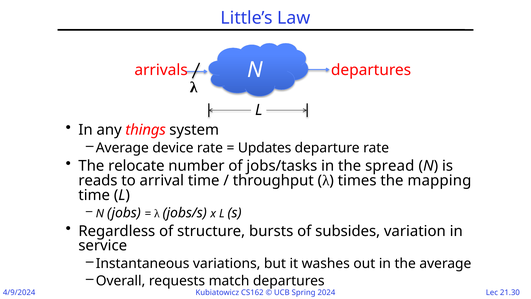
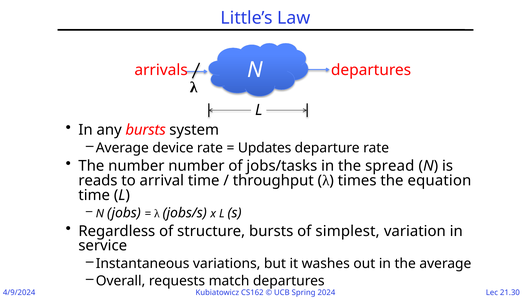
any things: things -> bursts
The relocate: relocate -> number
mapping: mapping -> equation
subsides: subsides -> simplest
